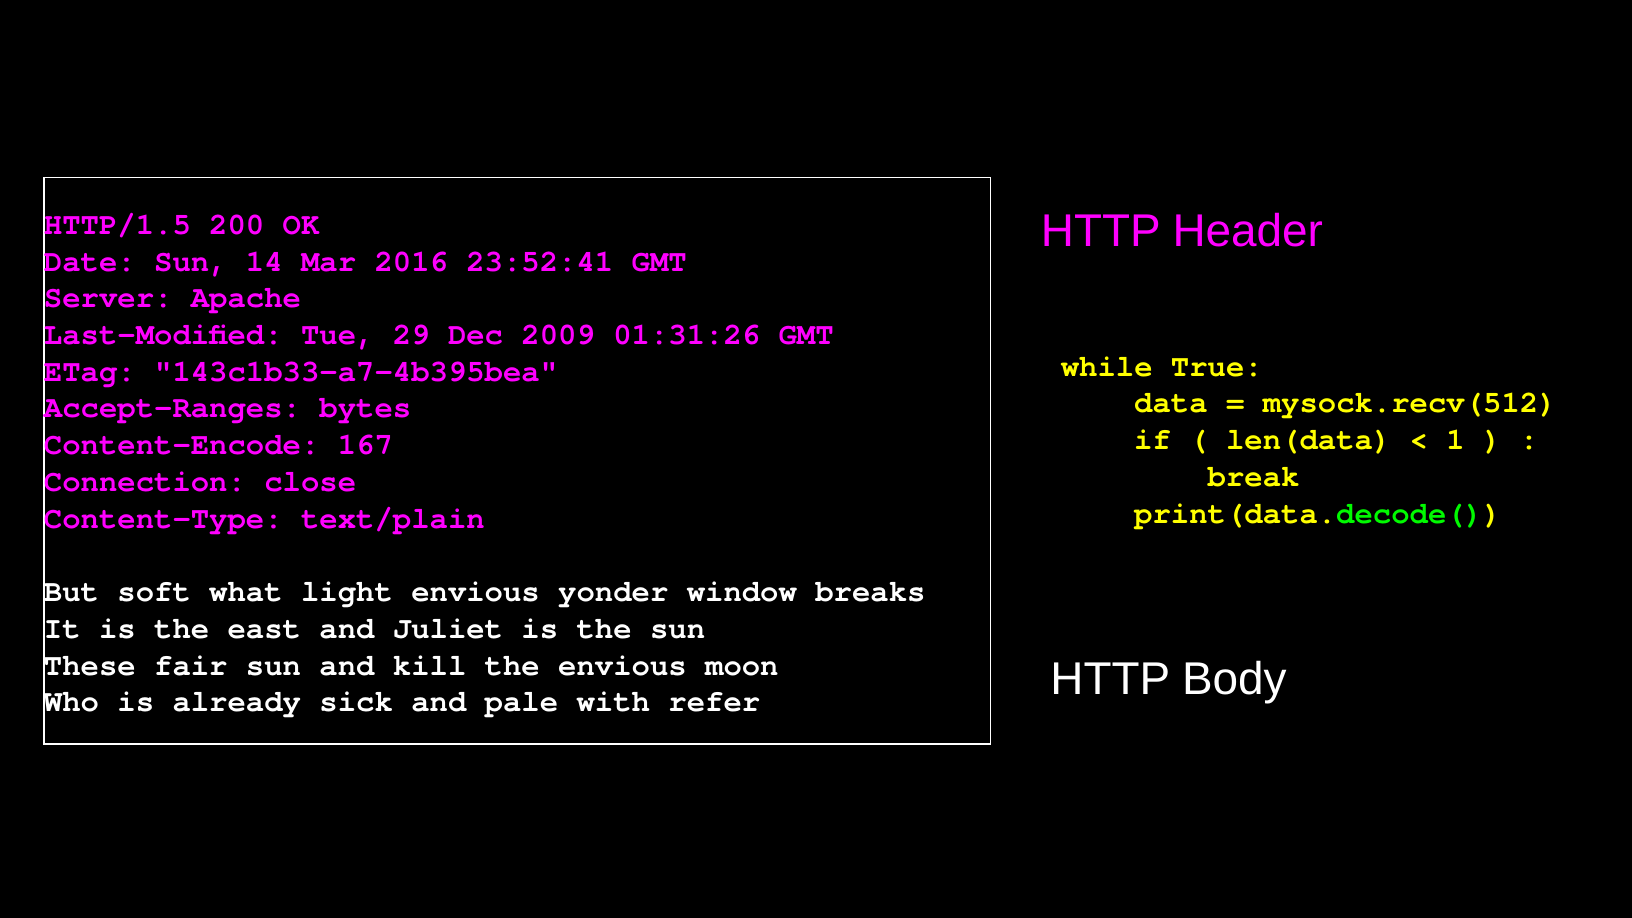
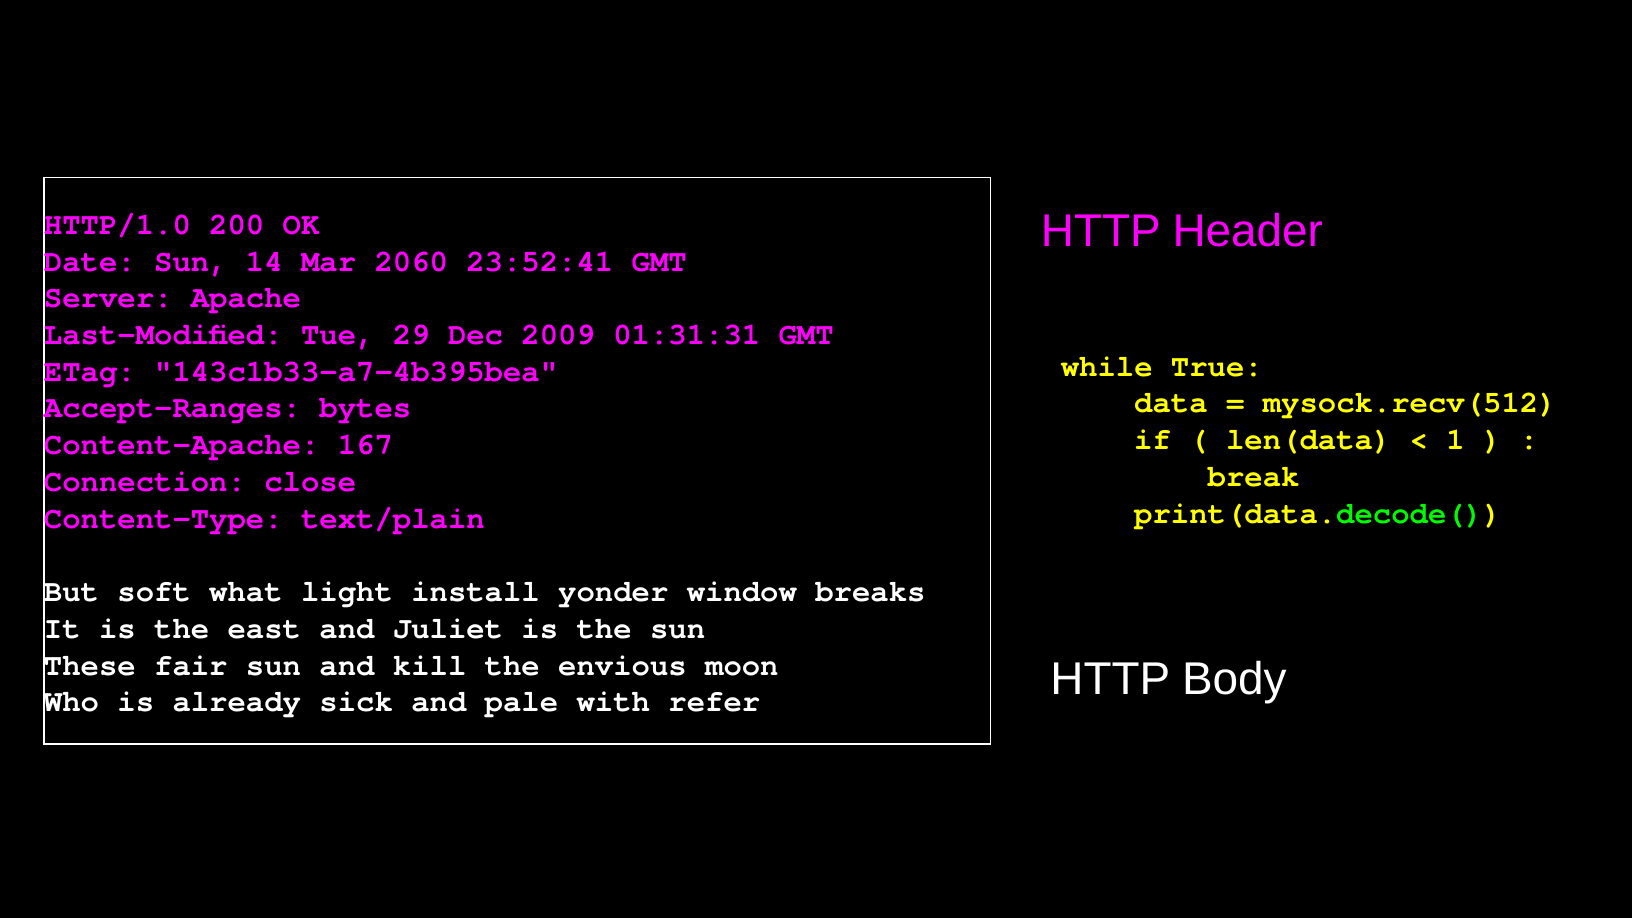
HTTP/1.5: HTTP/1.5 -> HTTP/1.0
2016: 2016 -> 2060
01:31:26: 01:31:26 -> 01:31:31
Content-Encode: Content-Encode -> Content-Apache
light envious: envious -> install
